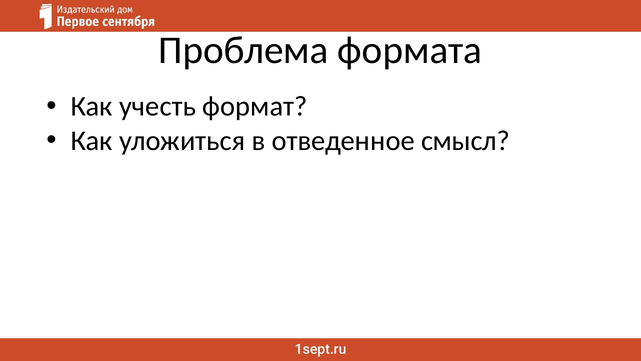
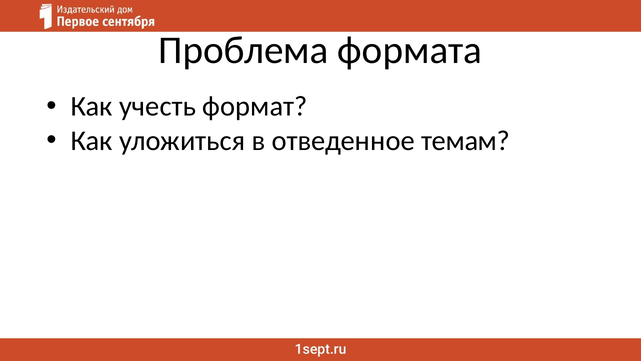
смысл: смысл -> темам
